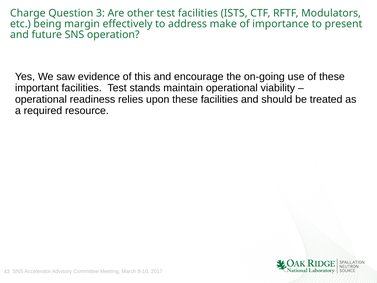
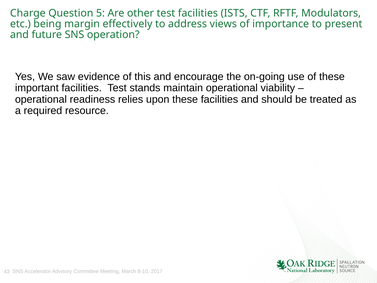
3: 3 -> 5
make: make -> views
